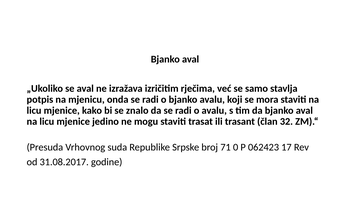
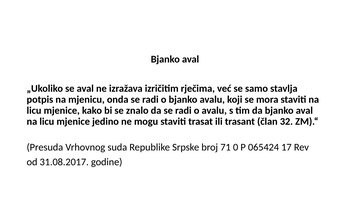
062423: 062423 -> 065424
